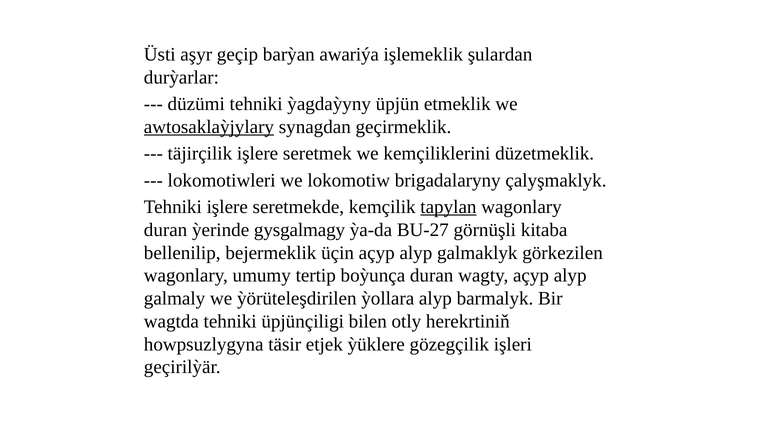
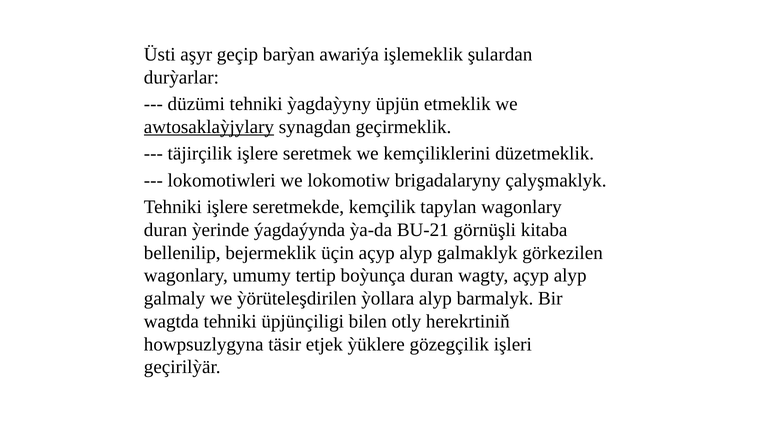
tapylan underline: present -> none
gysgalmagy: gysgalmagy -> ýagdaýynda
BU-27: BU-27 -> BU-21
